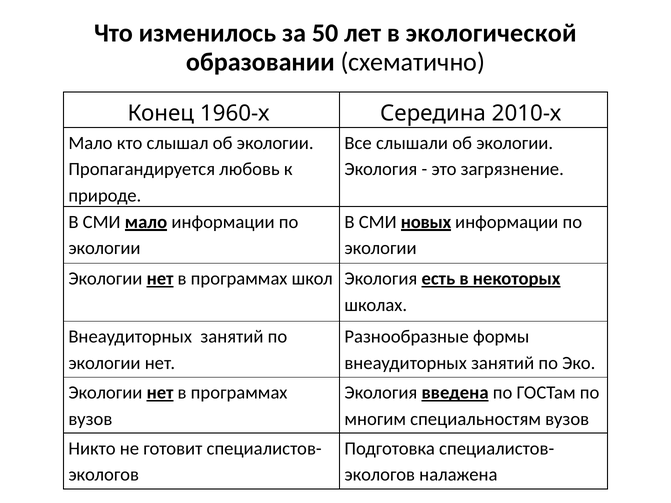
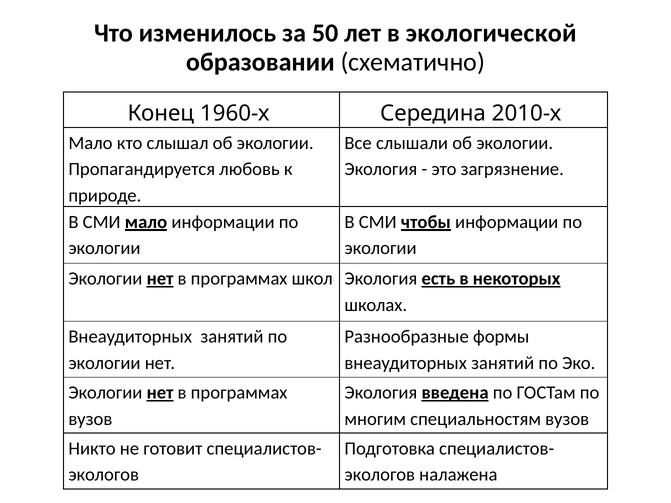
новых: новых -> чтобы
